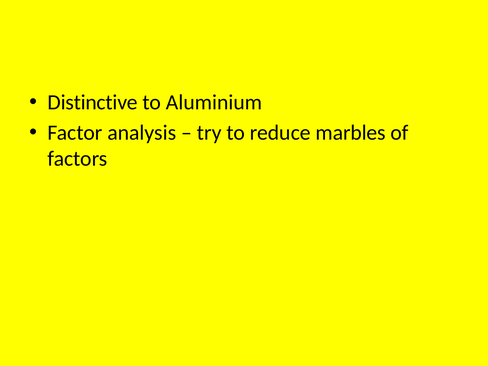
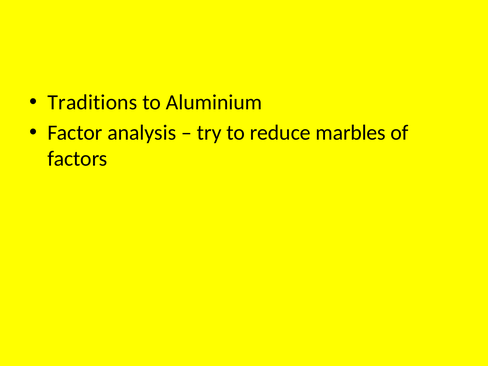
Distinctive: Distinctive -> Traditions
